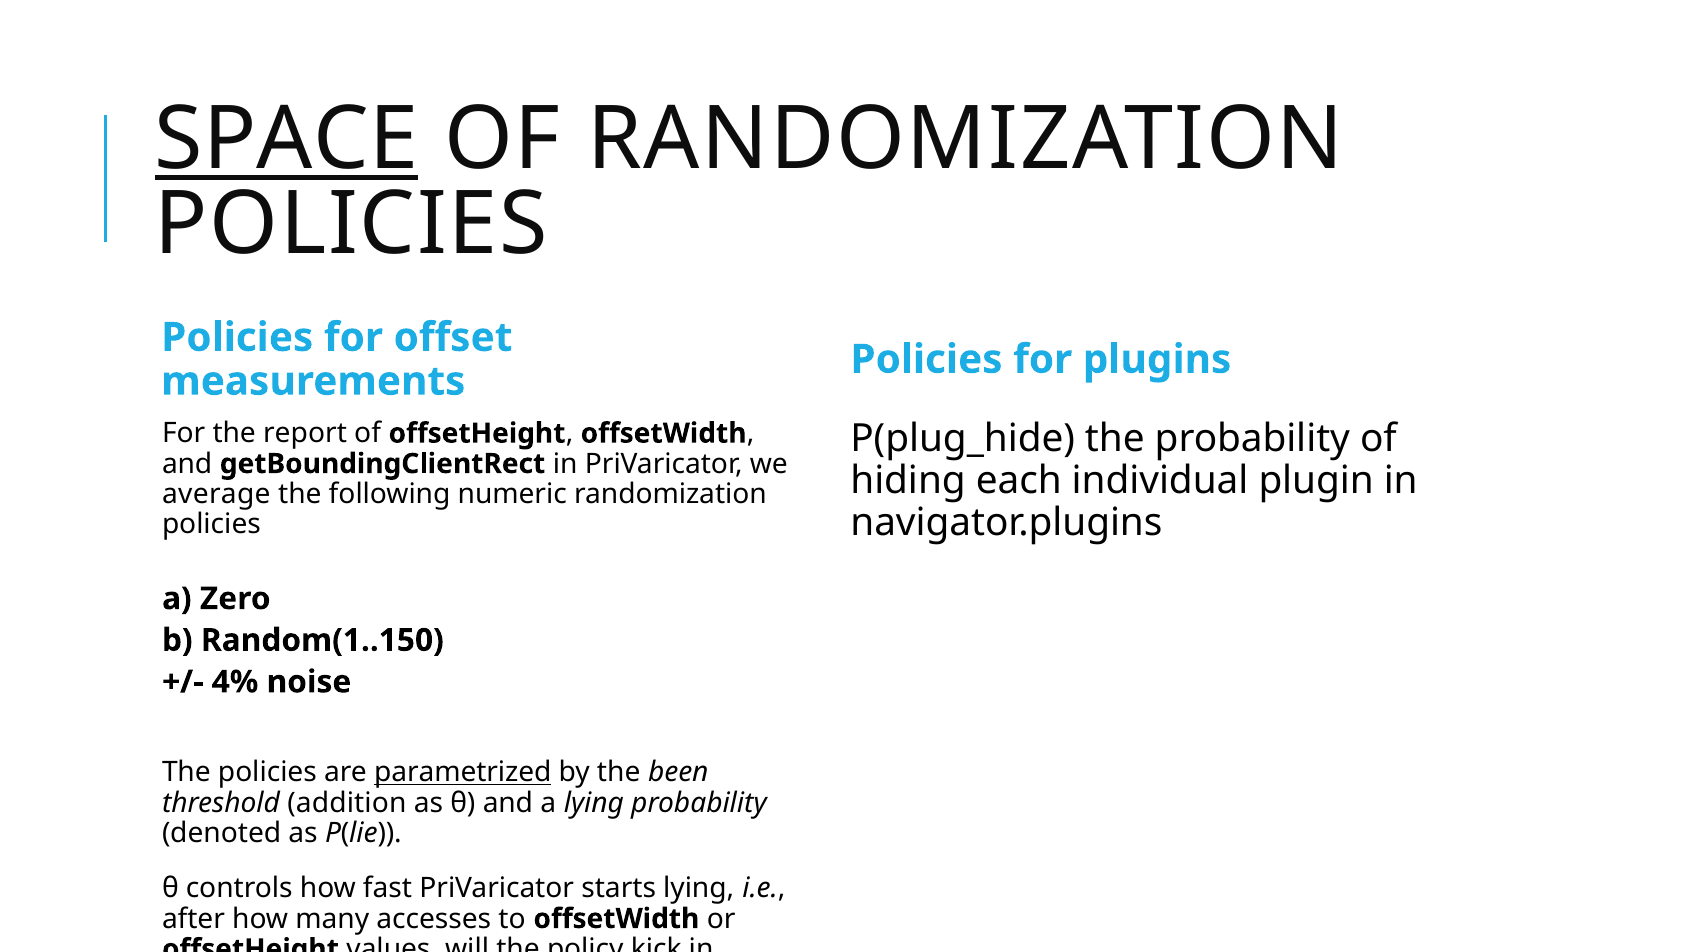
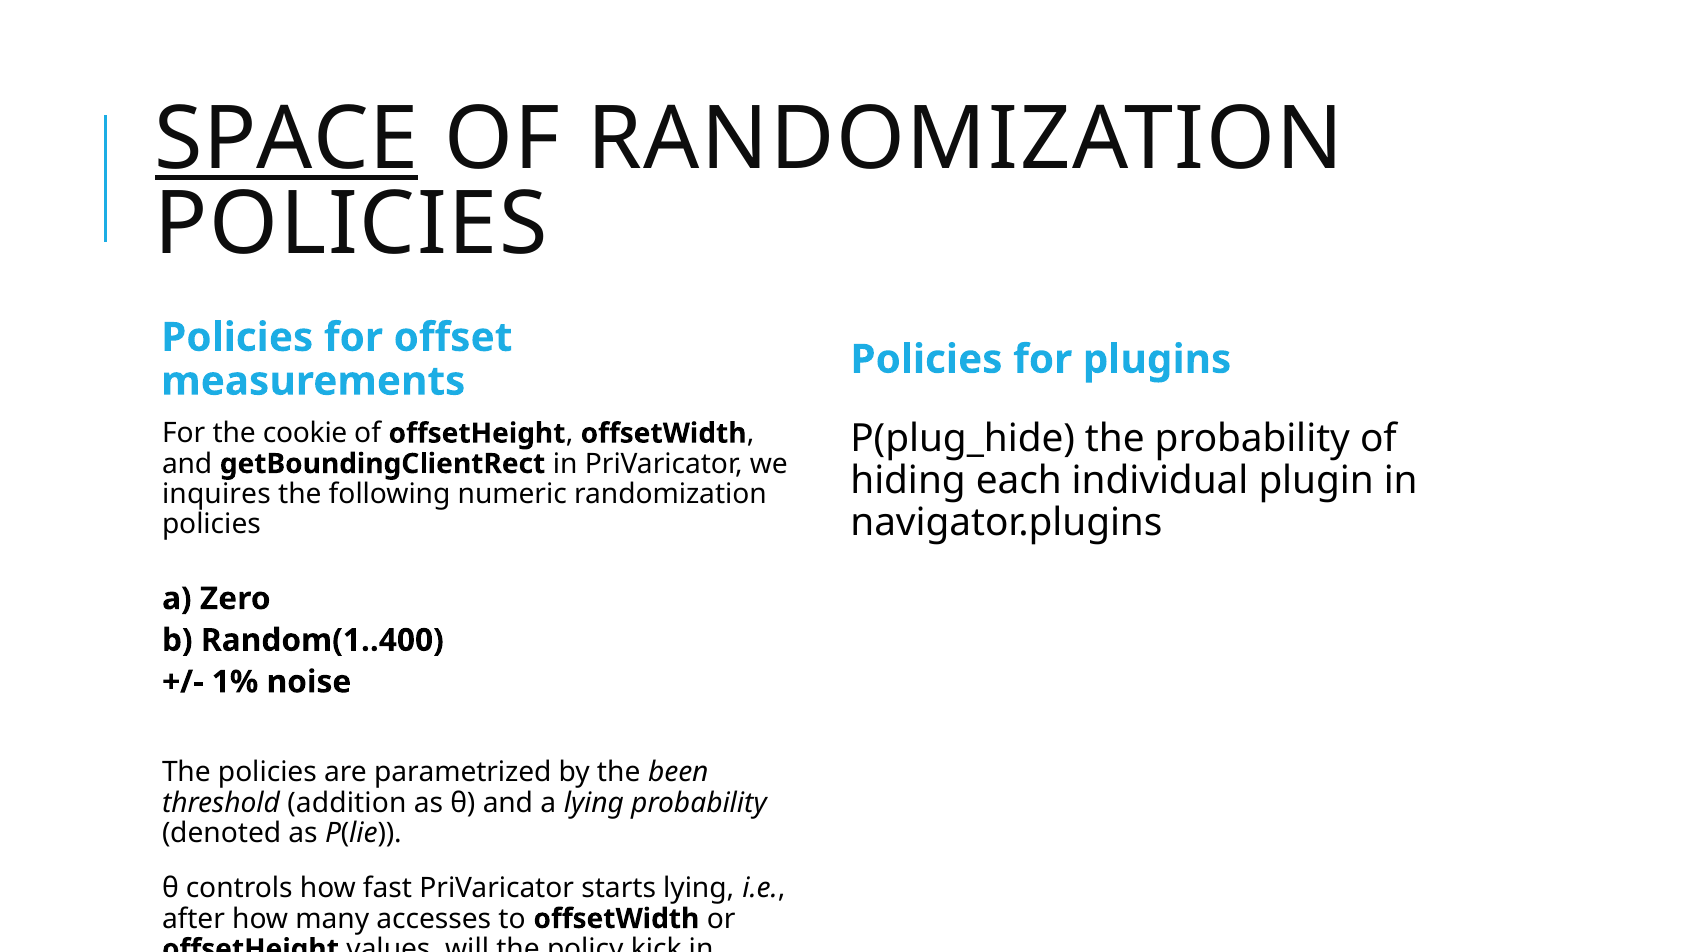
report: report -> cookie
average: average -> inquires
Random(1..150: Random(1..150 -> Random(1..400
4%: 4% -> 1%
parametrized underline: present -> none
